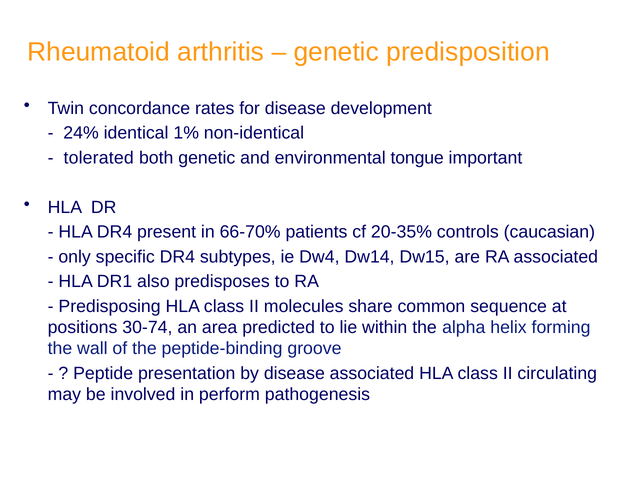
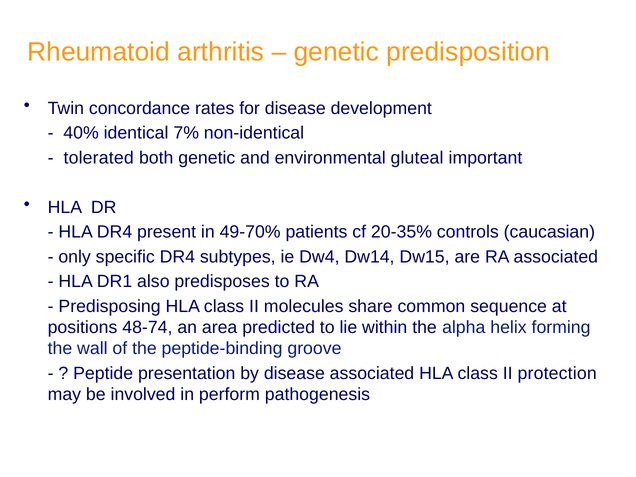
24%: 24% -> 40%
1%: 1% -> 7%
tongue: tongue -> gluteal
66-70%: 66-70% -> 49-70%
30-74: 30-74 -> 48-74
circulating: circulating -> protection
